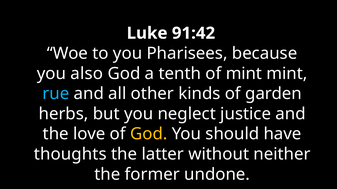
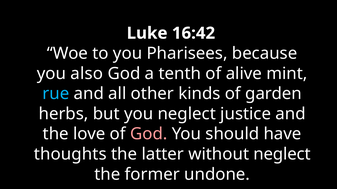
91:42: 91:42 -> 16:42
of mint: mint -> alive
God at (149, 134) colour: yellow -> pink
without neither: neither -> neglect
